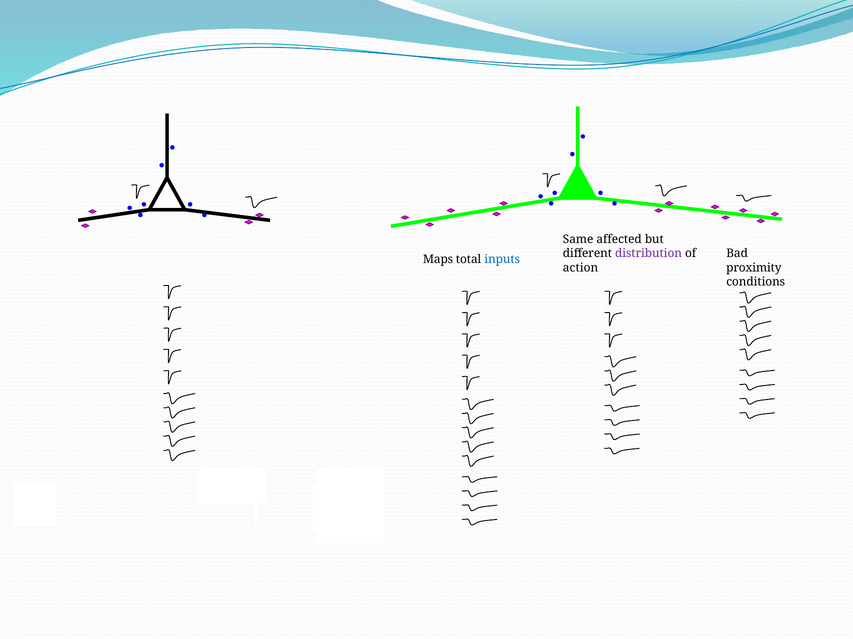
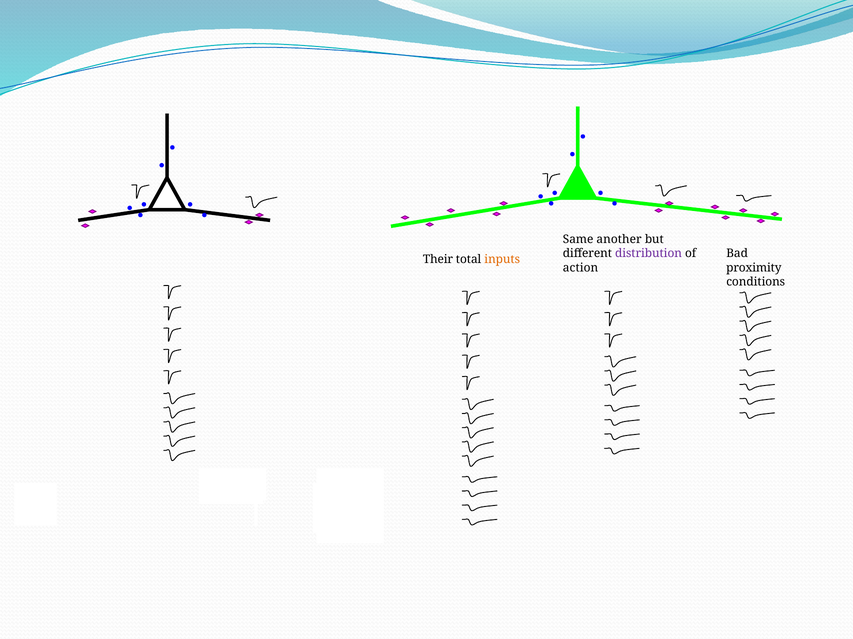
affected: affected -> another
Maps: Maps -> Their
inputs colour: blue -> orange
